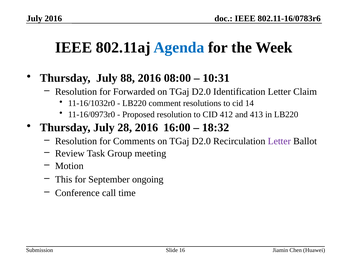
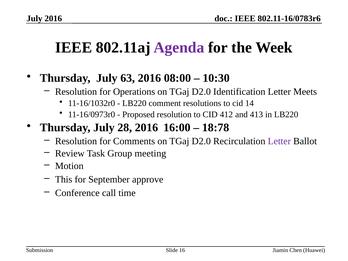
Agenda colour: blue -> purple
88: 88 -> 63
10:31: 10:31 -> 10:30
Forwarded: Forwarded -> Operations
Claim: Claim -> Meets
18:32: 18:32 -> 18:78
ongoing: ongoing -> approve
